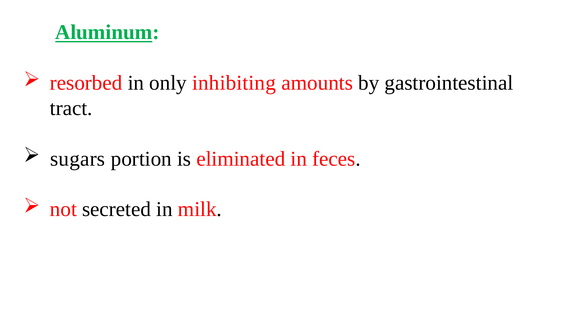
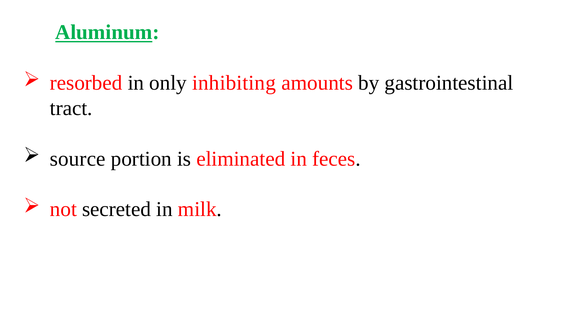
sugars: sugars -> source
